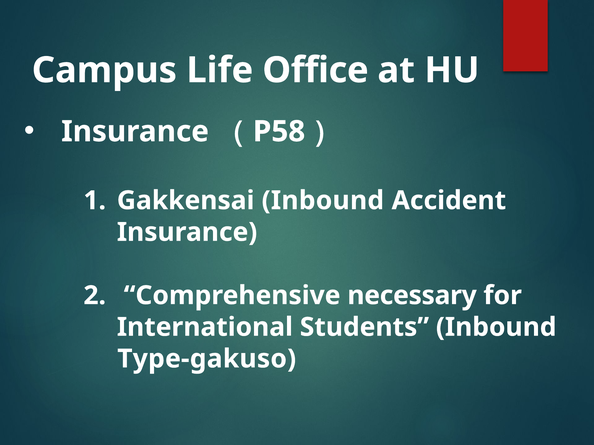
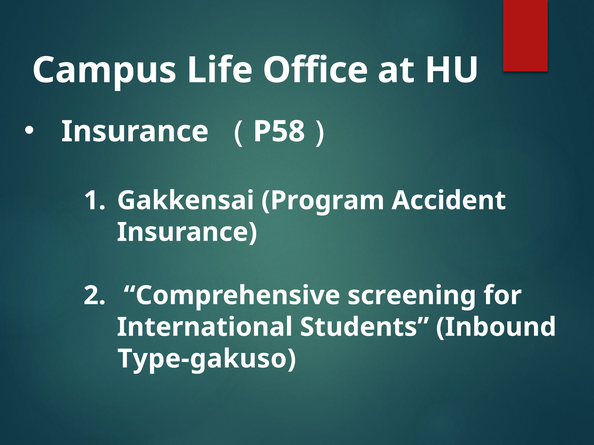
Gakkensai Inbound: Inbound -> Program
necessary: necessary -> screening
